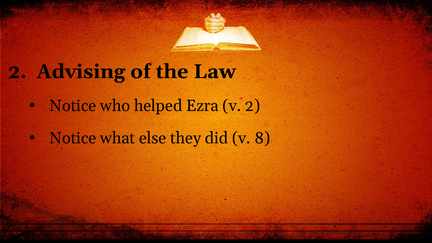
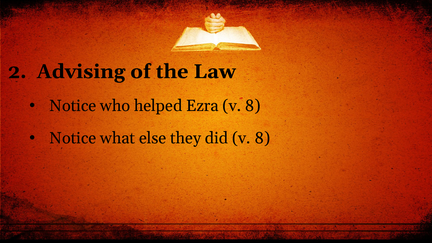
Ezra v 2: 2 -> 8
